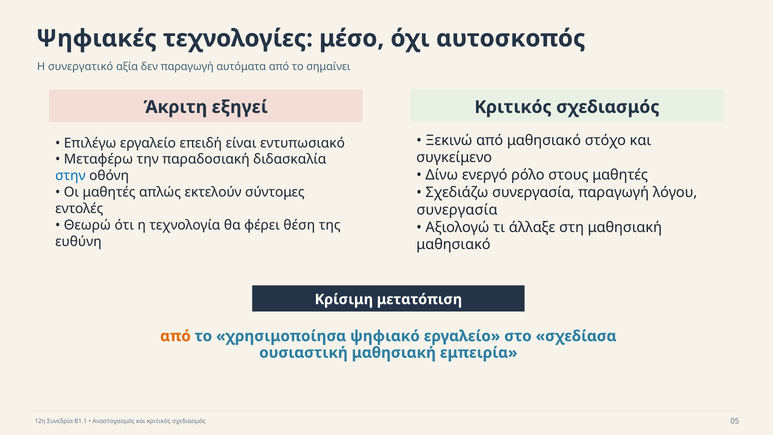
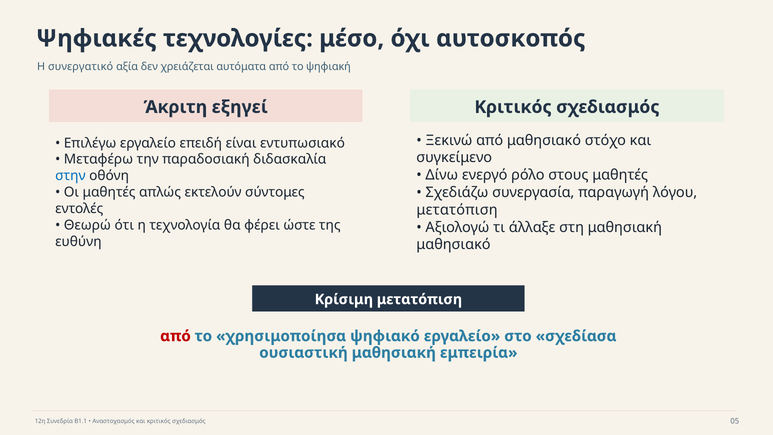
δεν παραγωγή: παραγωγή -> χρειάζεται
σημαίνει: σημαίνει -> ψηφιακή
συνεργασία at (457, 210): συνεργασία -> μετατόπιση
θέση: θέση -> ώστε
από at (175, 336) colour: orange -> red
